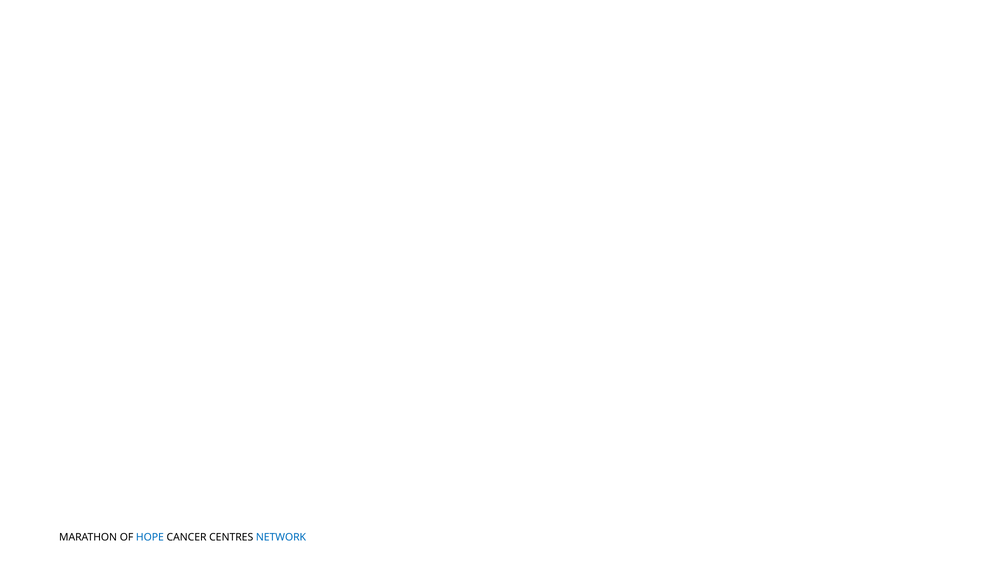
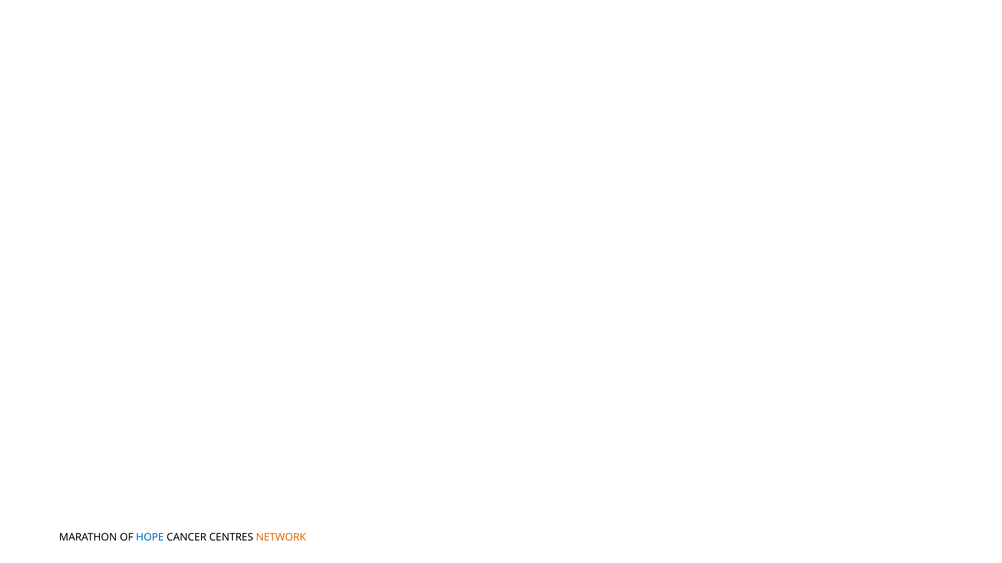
NETWORK colour: blue -> orange
